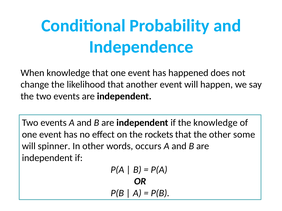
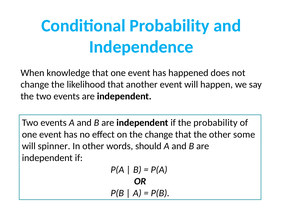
the knowledge: knowledge -> probability
the rockets: rockets -> change
occurs: occurs -> should
